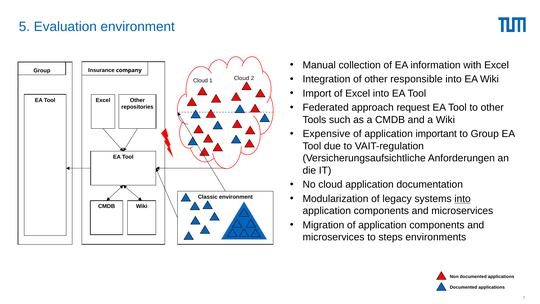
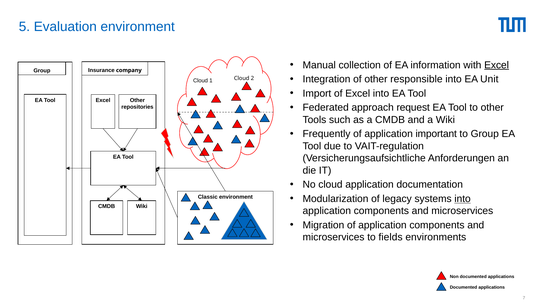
Excel at (497, 65) underline: none -> present
EA Wiki: Wiki -> Unit
Expensive: Expensive -> Frequently
steps: steps -> fields
